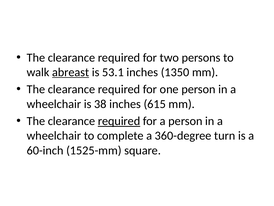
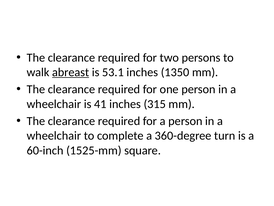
38: 38 -> 41
615: 615 -> 315
required at (119, 121) underline: present -> none
